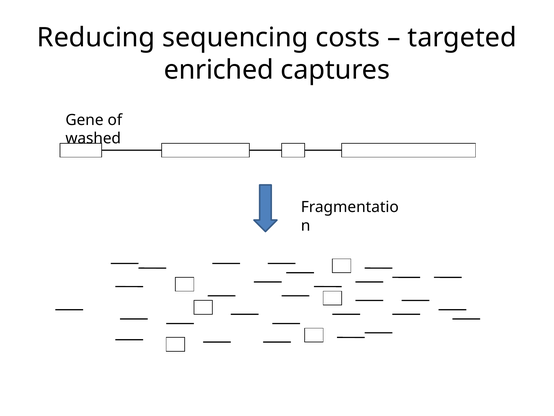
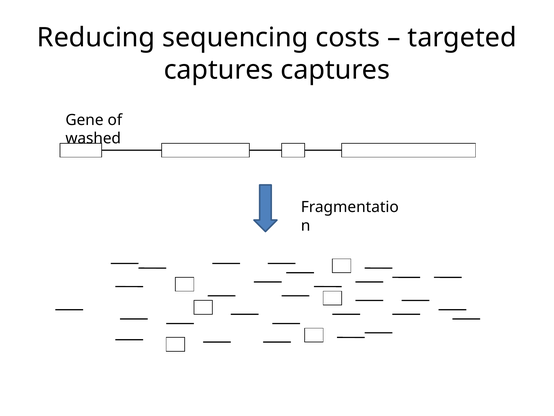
enriched at (219, 70): enriched -> captures
